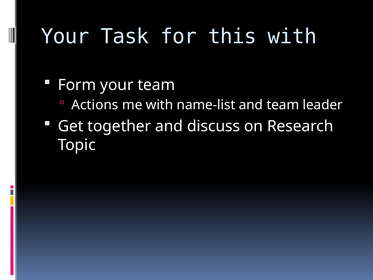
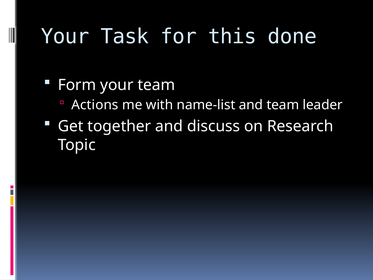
this with: with -> done
